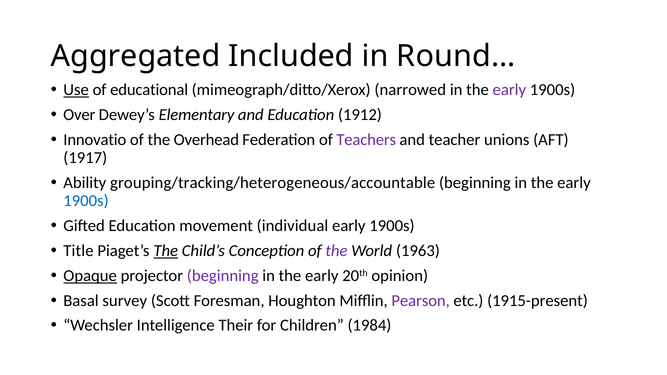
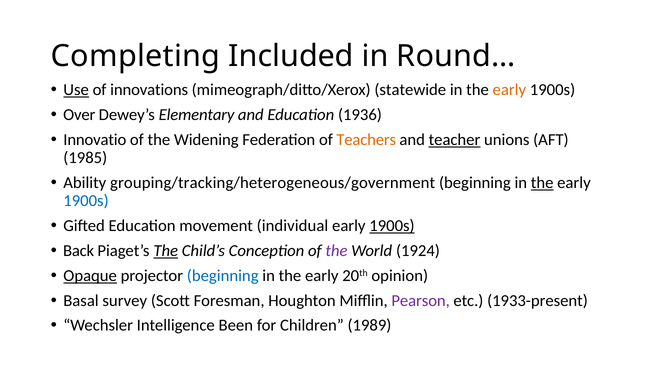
Aggregated: Aggregated -> Completing
educational: educational -> innovations
narrowed: narrowed -> statewide
early at (509, 90) colour: purple -> orange
1912: 1912 -> 1936
Overhead: Overhead -> Widening
Teachers colour: purple -> orange
teacher underline: none -> present
1917: 1917 -> 1985
grouping/tracking/heterogeneous/accountable: grouping/tracking/heterogeneous/accountable -> grouping/tracking/heterogeneous/government
the at (542, 183) underline: none -> present
1900s at (392, 226) underline: none -> present
Title: Title -> Back
1963: 1963 -> 1924
beginning at (223, 276) colour: purple -> blue
1915-present: 1915-present -> 1933-present
Their: Their -> Been
1984: 1984 -> 1989
